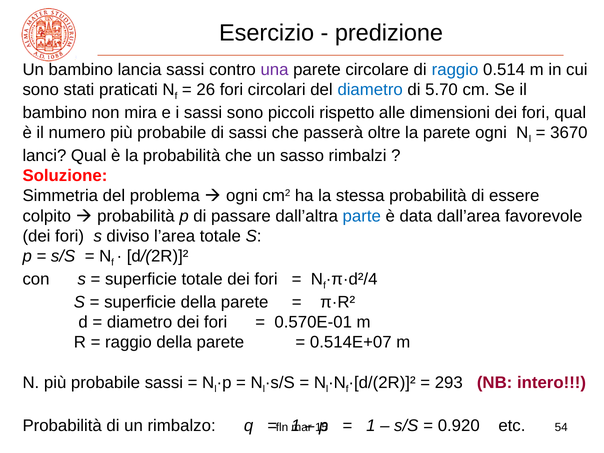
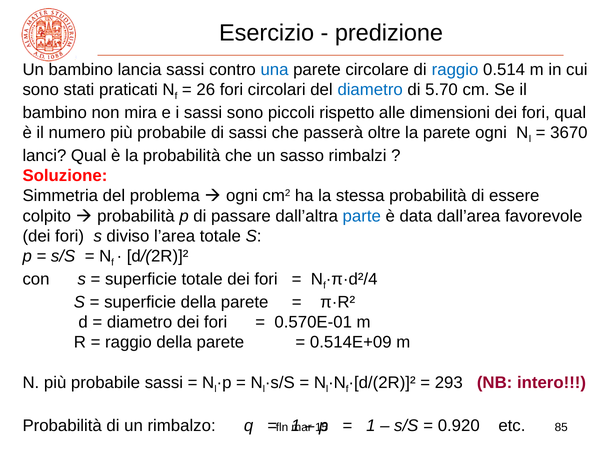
una colour: purple -> blue
0.514E+07: 0.514E+07 -> 0.514E+09
54: 54 -> 85
